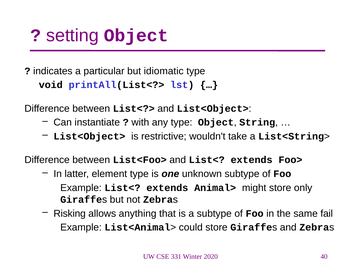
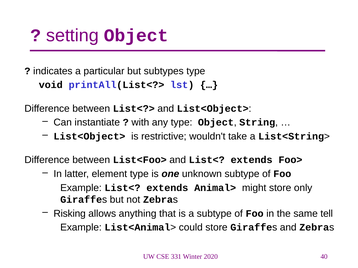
idiomatic: idiomatic -> subtypes
fail: fail -> tell
